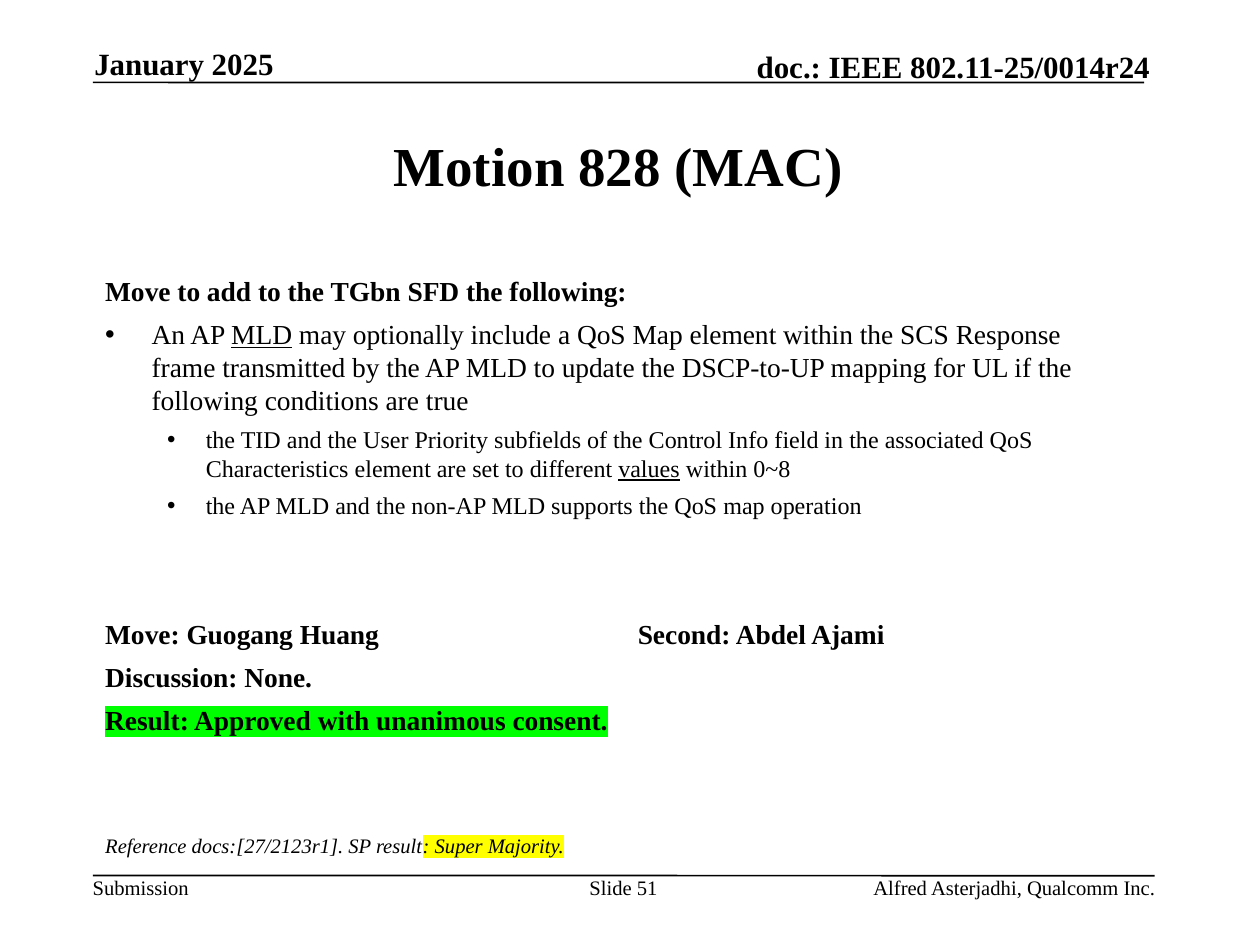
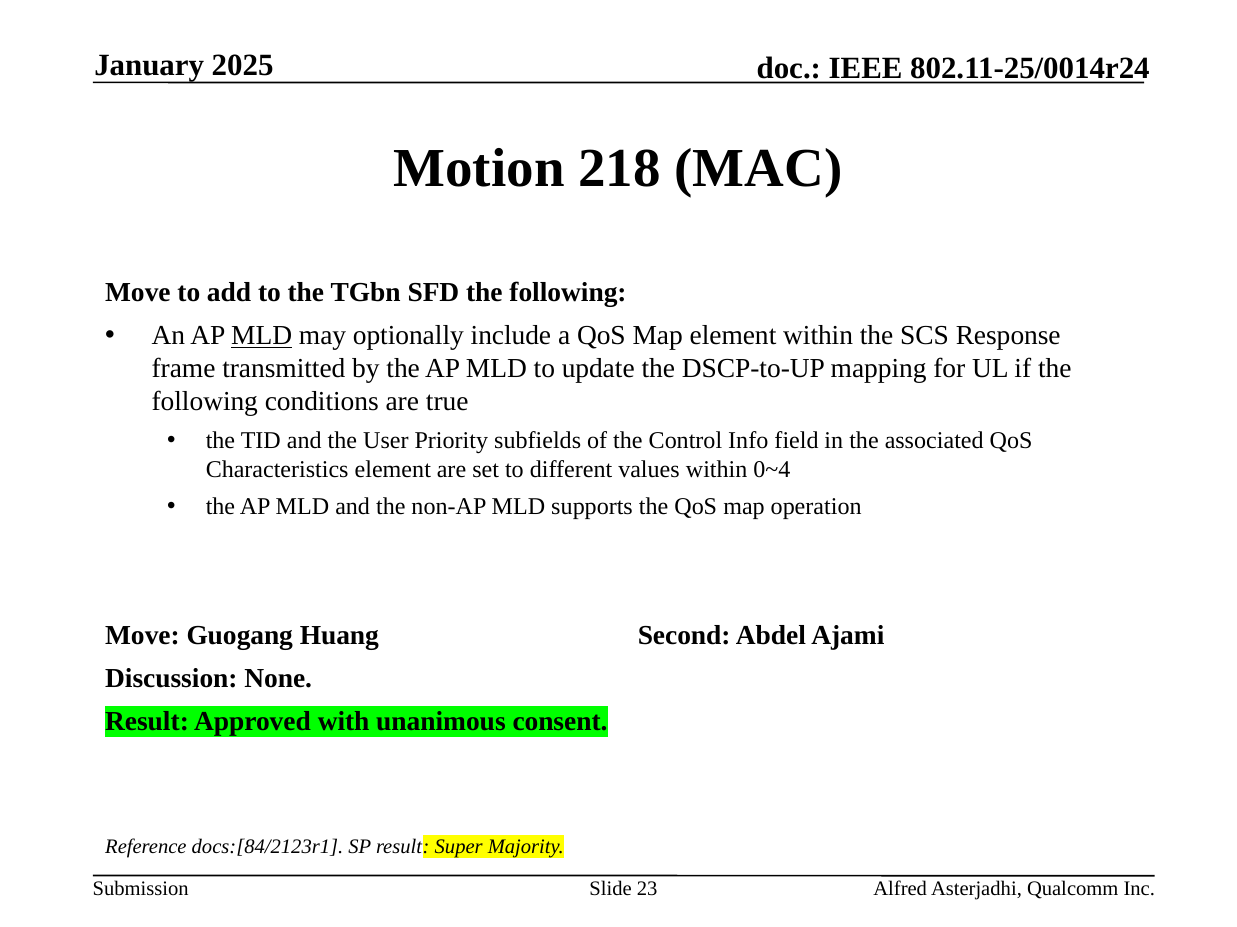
828: 828 -> 218
values underline: present -> none
0~8: 0~8 -> 0~4
docs:[27/2123r1: docs:[27/2123r1 -> docs:[84/2123r1
51: 51 -> 23
